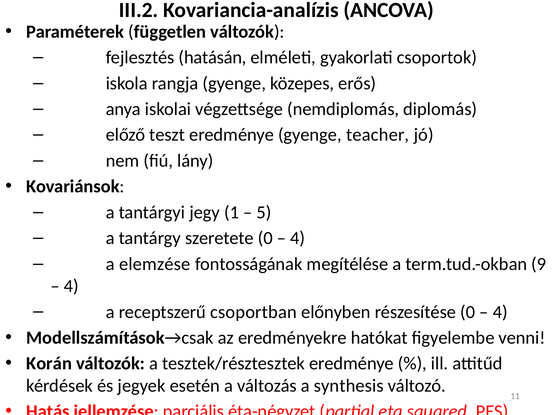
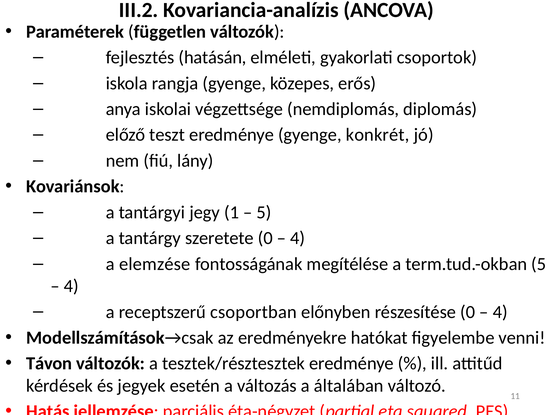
teacher: teacher -> konkrét
term.tud.-okban 9: 9 -> 5
Korán: Korán -> Távon
synthesis: synthesis -> általában
